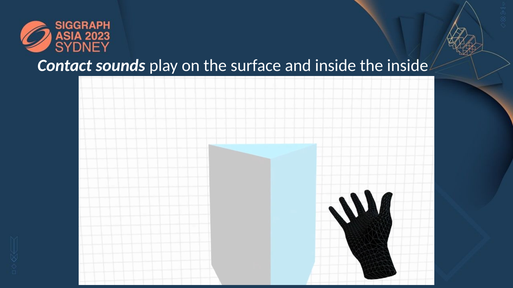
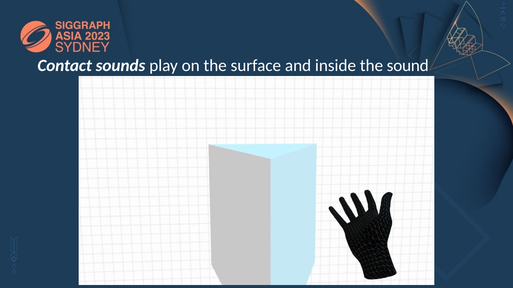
the inside: inside -> sound
